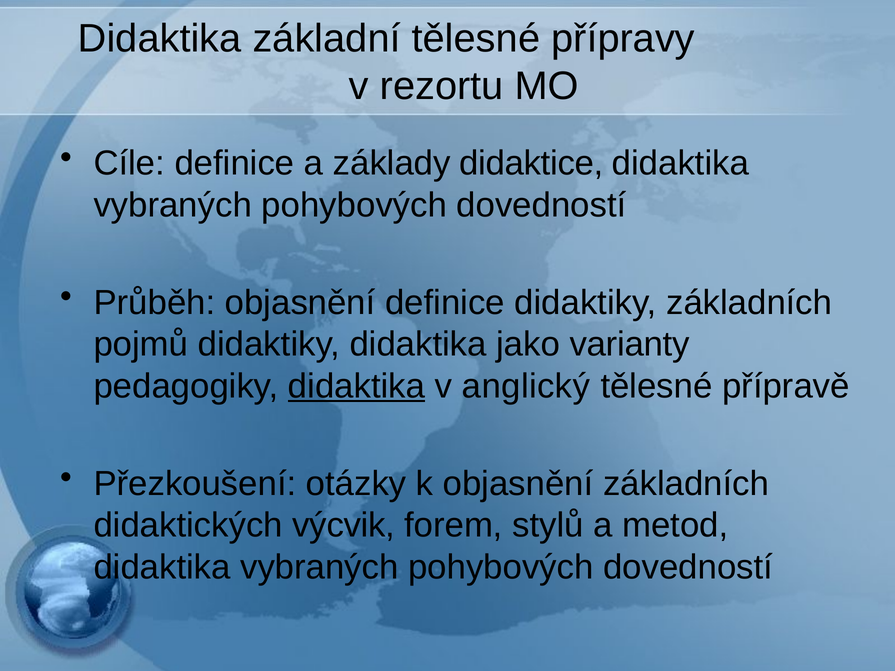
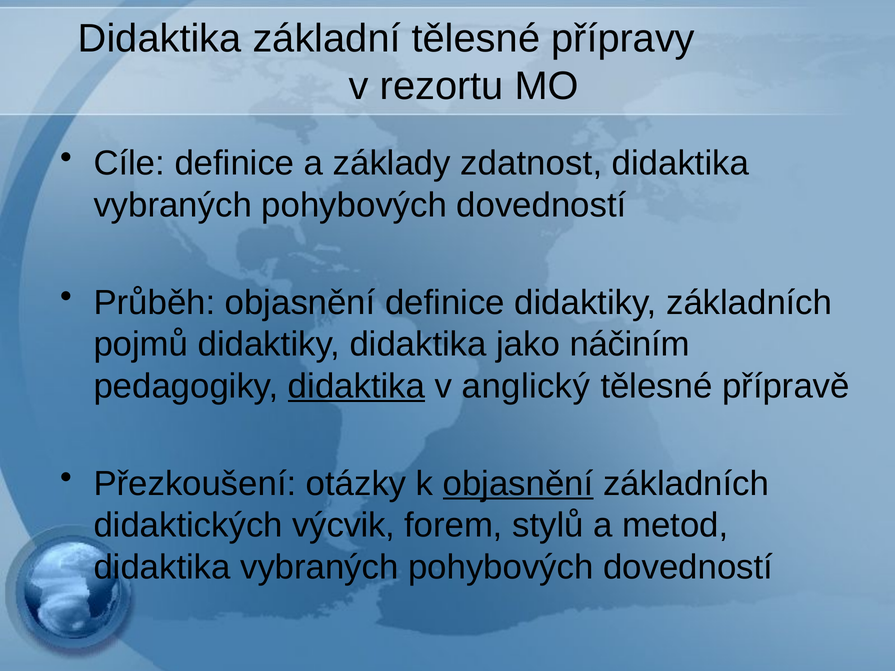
didaktice: didaktice -> zdatnost
varianty: varianty -> náčiním
objasnění at (518, 484) underline: none -> present
